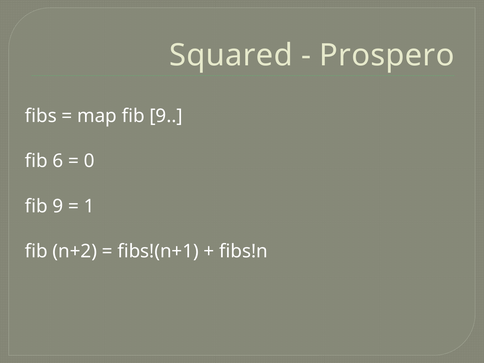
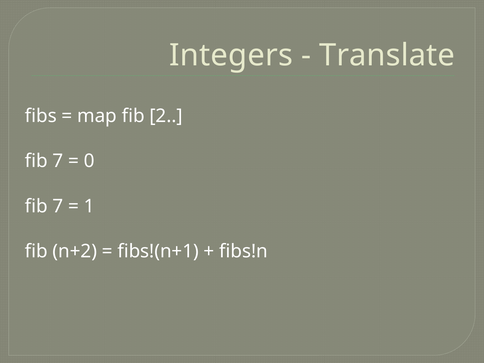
Squared: Squared -> Integers
Prospero: Prospero -> Translate
map fib 9: 9 -> 2
6 at (58, 161): 6 -> 7
9 at (58, 206): 9 -> 7
